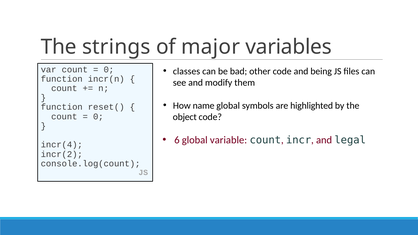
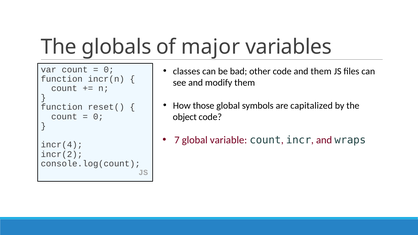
strings: strings -> globals
and being: being -> them
name: name -> those
highlighted: highlighted -> capitalized
6: 6 -> 7
legal: legal -> wraps
